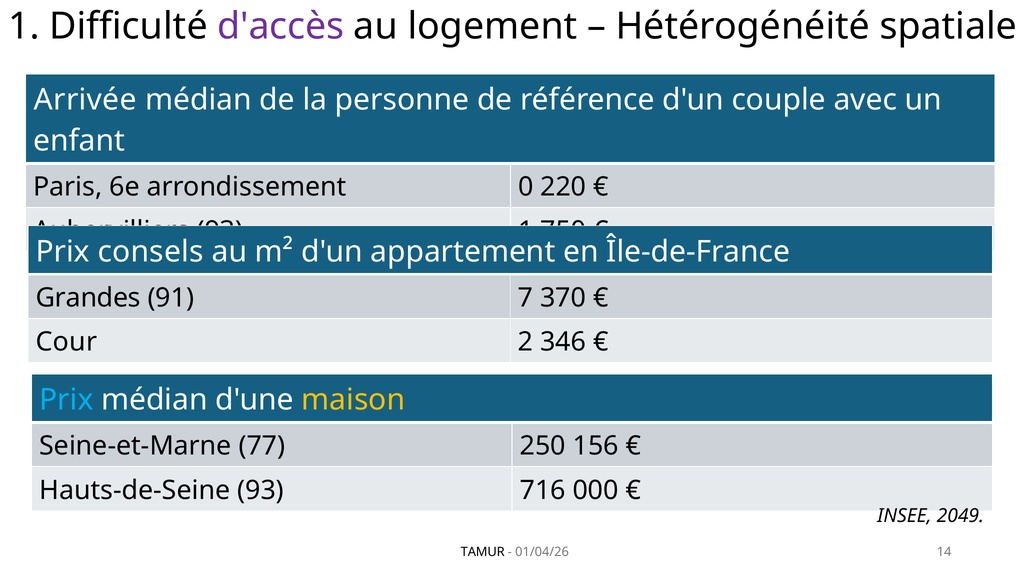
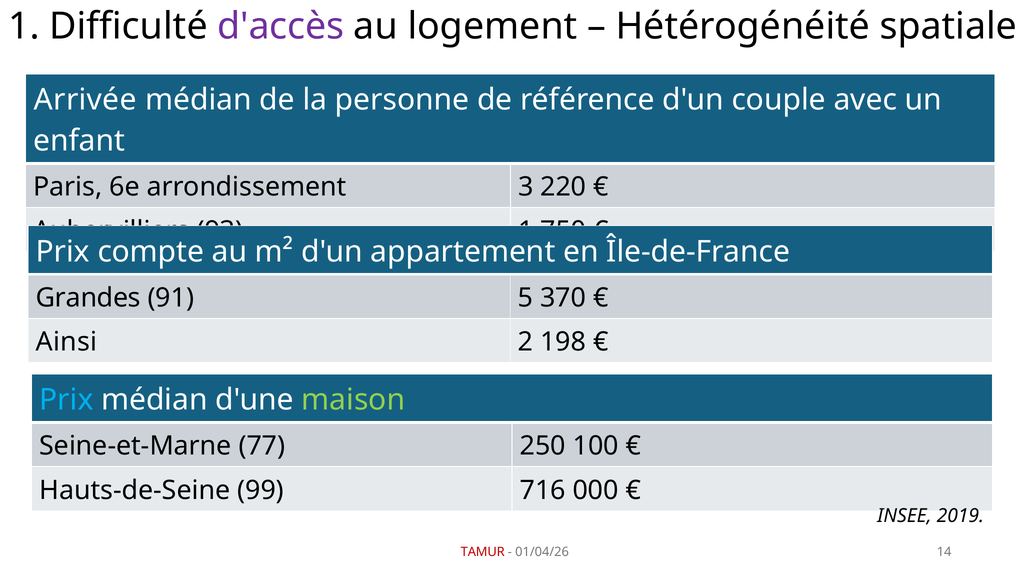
0: 0 -> 3
consels: consels -> compte
7: 7 -> 5
Cour: Cour -> Ainsi
346: 346 -> 198
maison colour: yellow -> light green
156: 156 -> 100
Hauts-de-Seine 93: 93 -> 99
2049: 2049 -> 2019
TAMUR colour: black -> red
